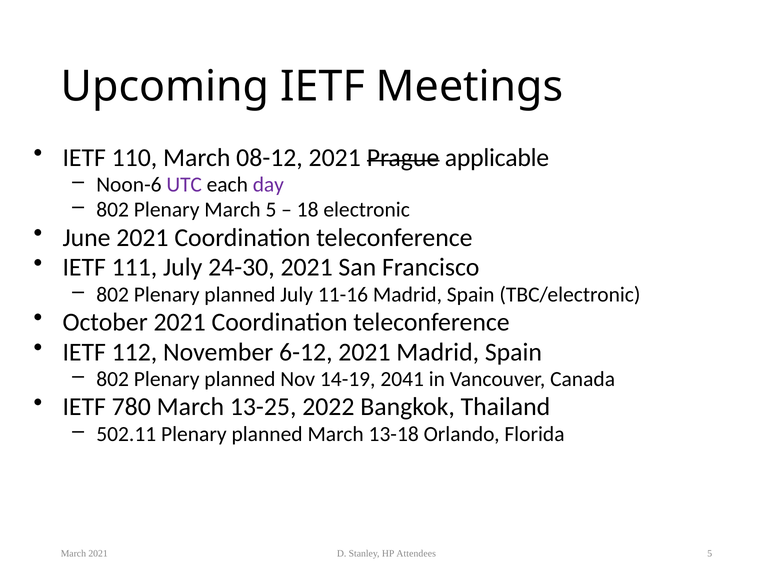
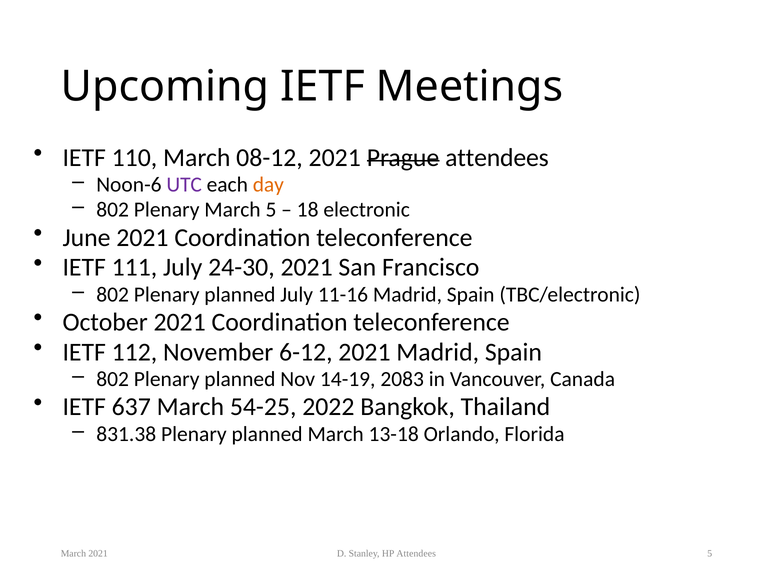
Prague applicable: applicable -> attendees
day colour: purple -> orange
2041: 2041 -> 2083
780: 780 -> 637
13-25: 13-25 -> 54-25
502.11: 502.11 -> 831.38
